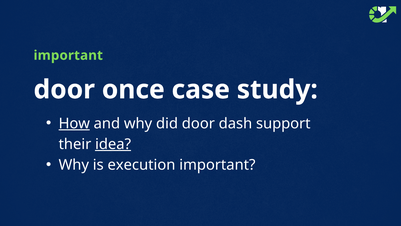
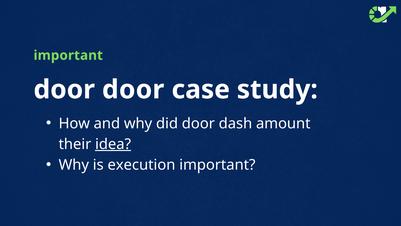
door once: once -> door
How underline: present -> none
support: support -> amount
